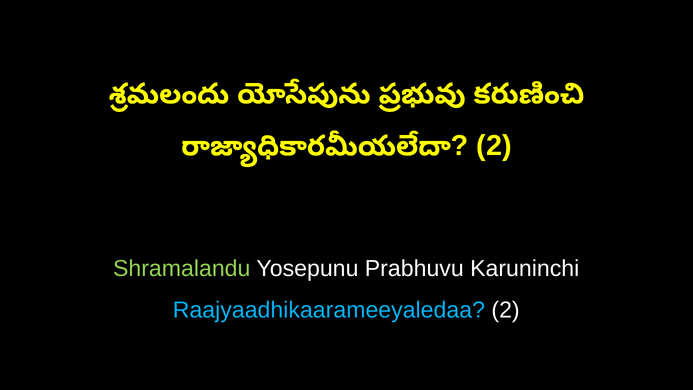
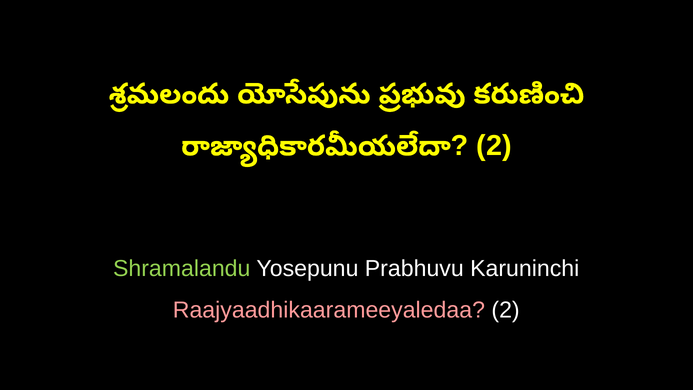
Raajyaadhikaarameeyaledaa colour: light blue -> pink
